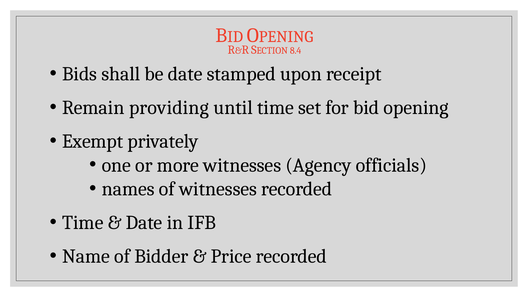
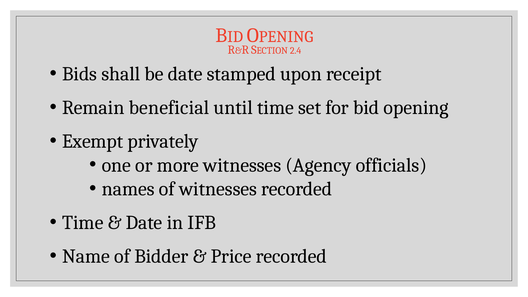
8.4: 8.4 -> 2.4
providing: providing -> beneficial
